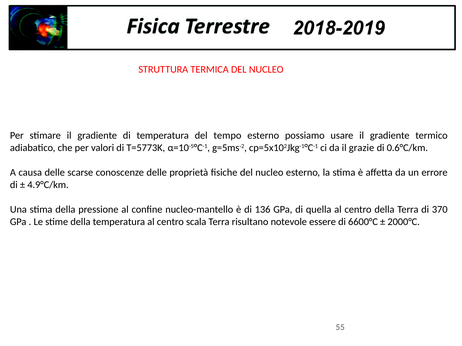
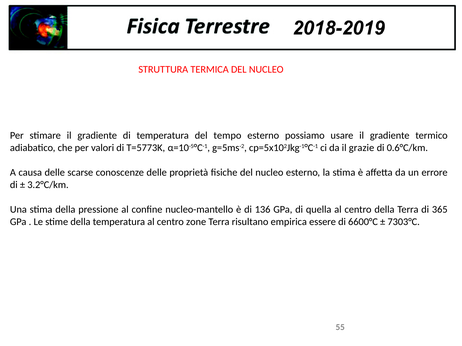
4.9°C/km: 4.9°C/km -> 3.2°C/km
370: 370 -> 365
scala: scala -> zone
notevole: notevole -> empirica
2000°C: 2000°C -> 7303°C
